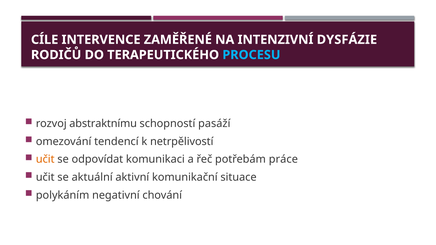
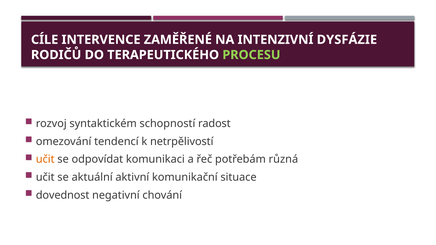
PROCESU colour: light blue -> light green
abstraktnímu: abstraktnímu -> syntaktickém
pasáží: pasáží -> radost
práce: práce -> různá
polykáním: polykáním -> dovednost
